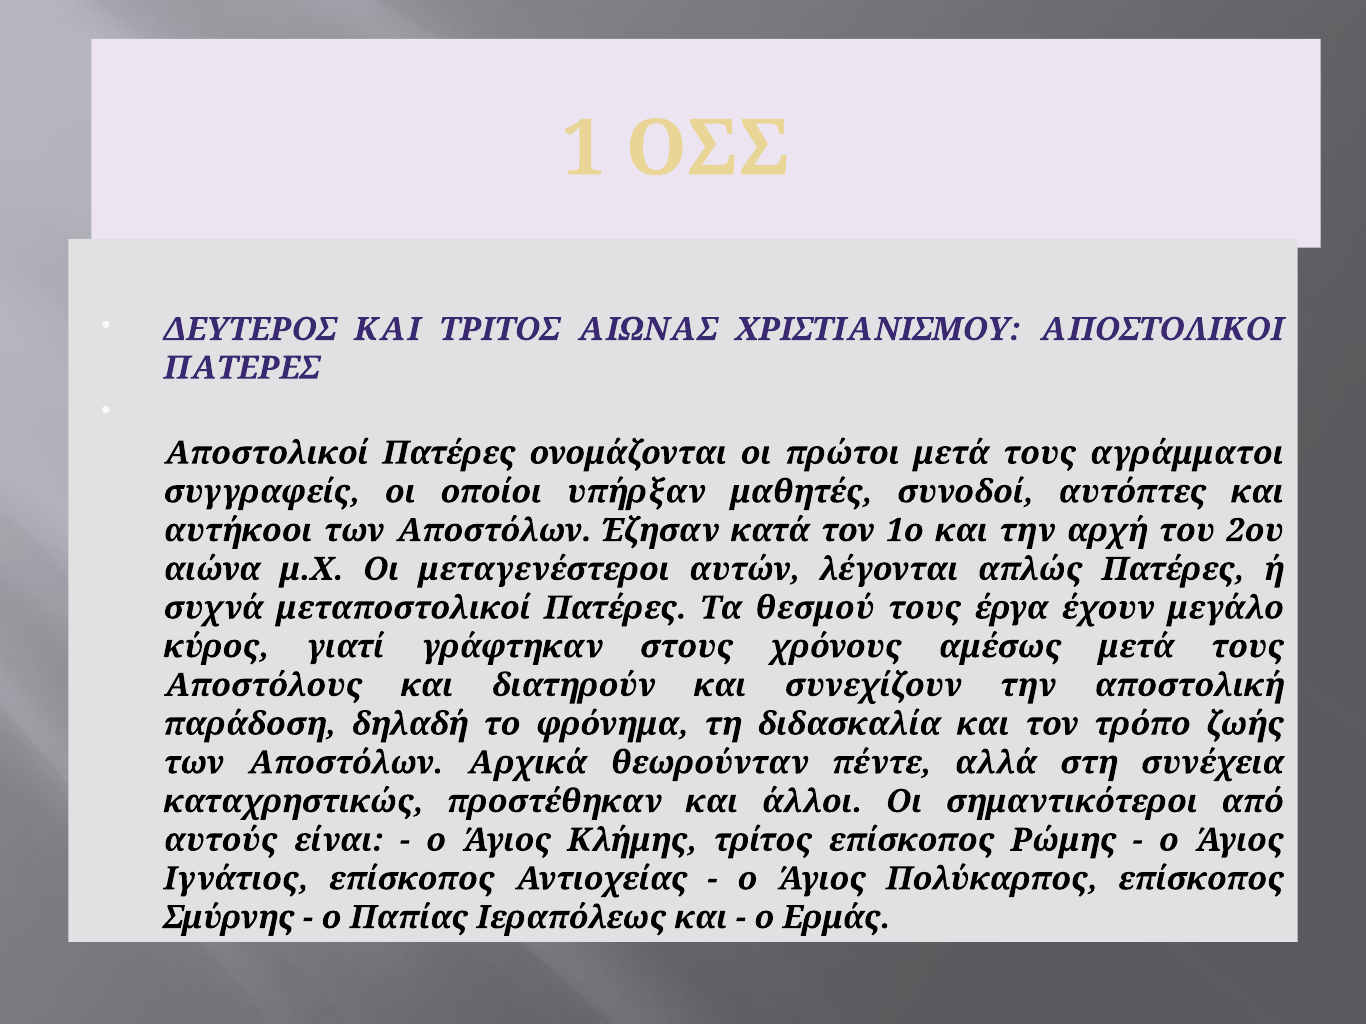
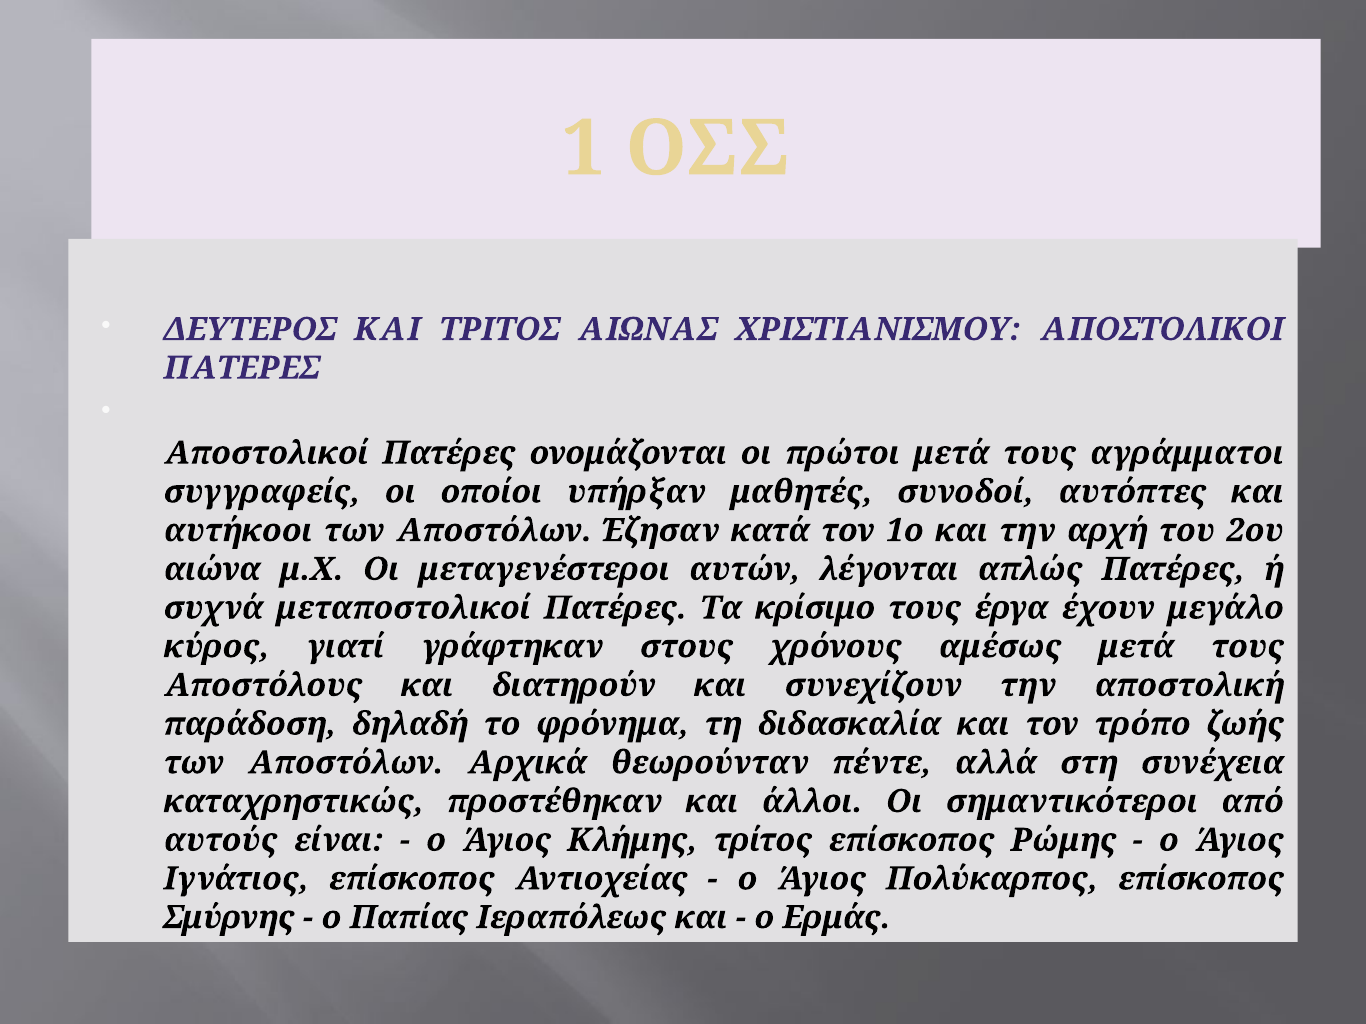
θεσμού: θεσμού -> κρίσιμο
